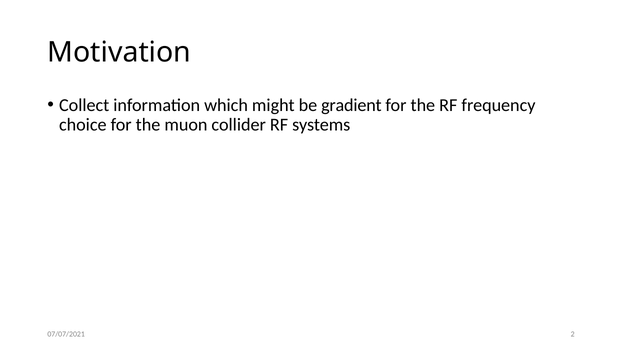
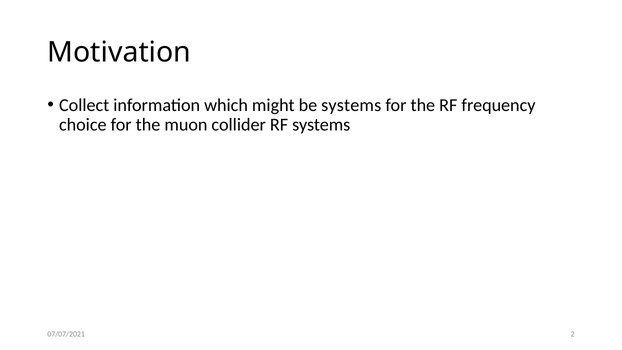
be gradient: gradient -> systems
